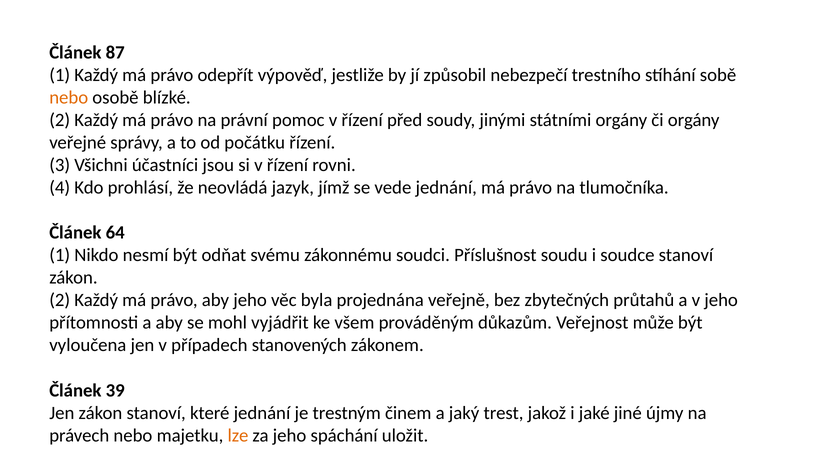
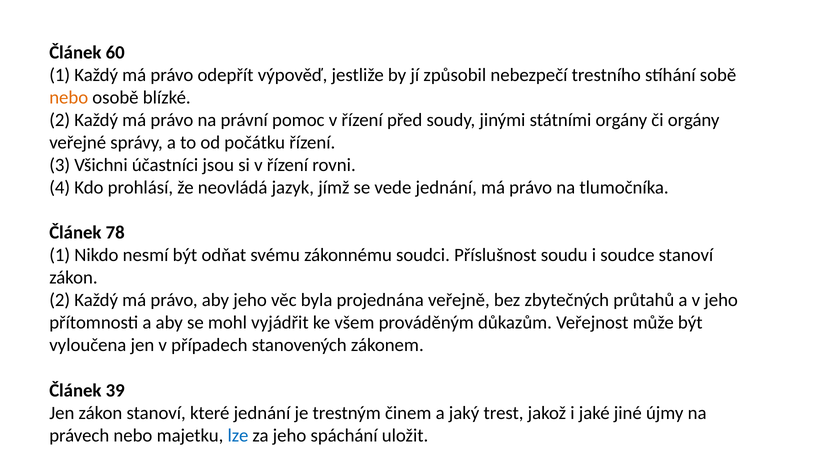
87: 87 -> 60
64: 64 -> 78
lze colour: orange -> blue
